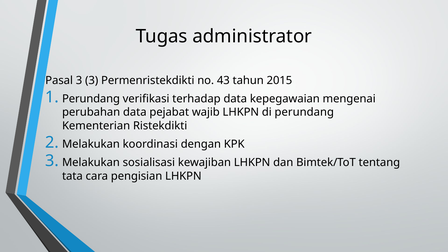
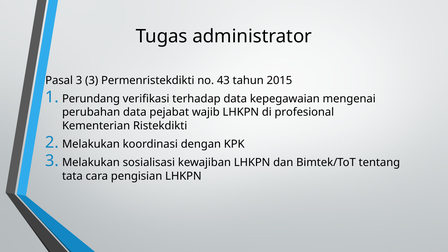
di perundang: perundang -> profesional
